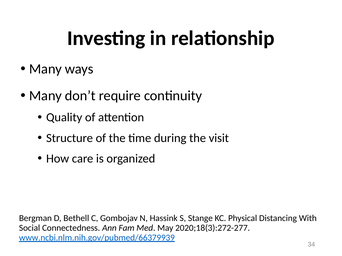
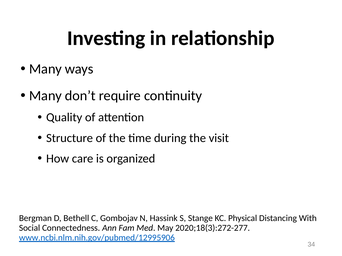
www.ncbi.nlm.nih.gov/pubmed/66379939: www.ncbi.nlm.nih.gov/pubmed/66379939 -> www.ncbi.nlm.nih.gov/pubmed/12995906
